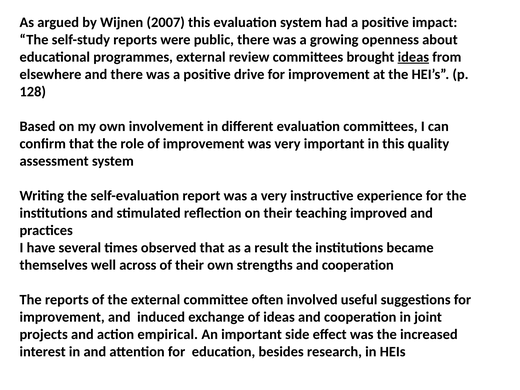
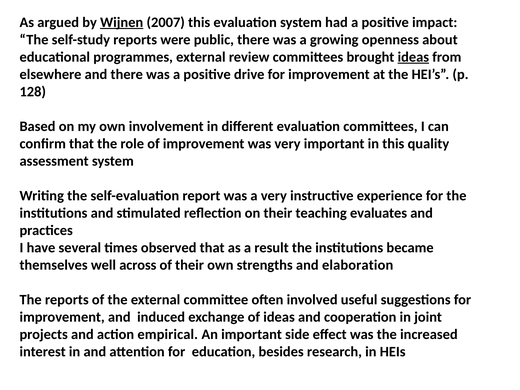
Wijnen underline: none -> present
improved: improved -> evaluates
strengths and cooperation: cooperation -> elaboration
